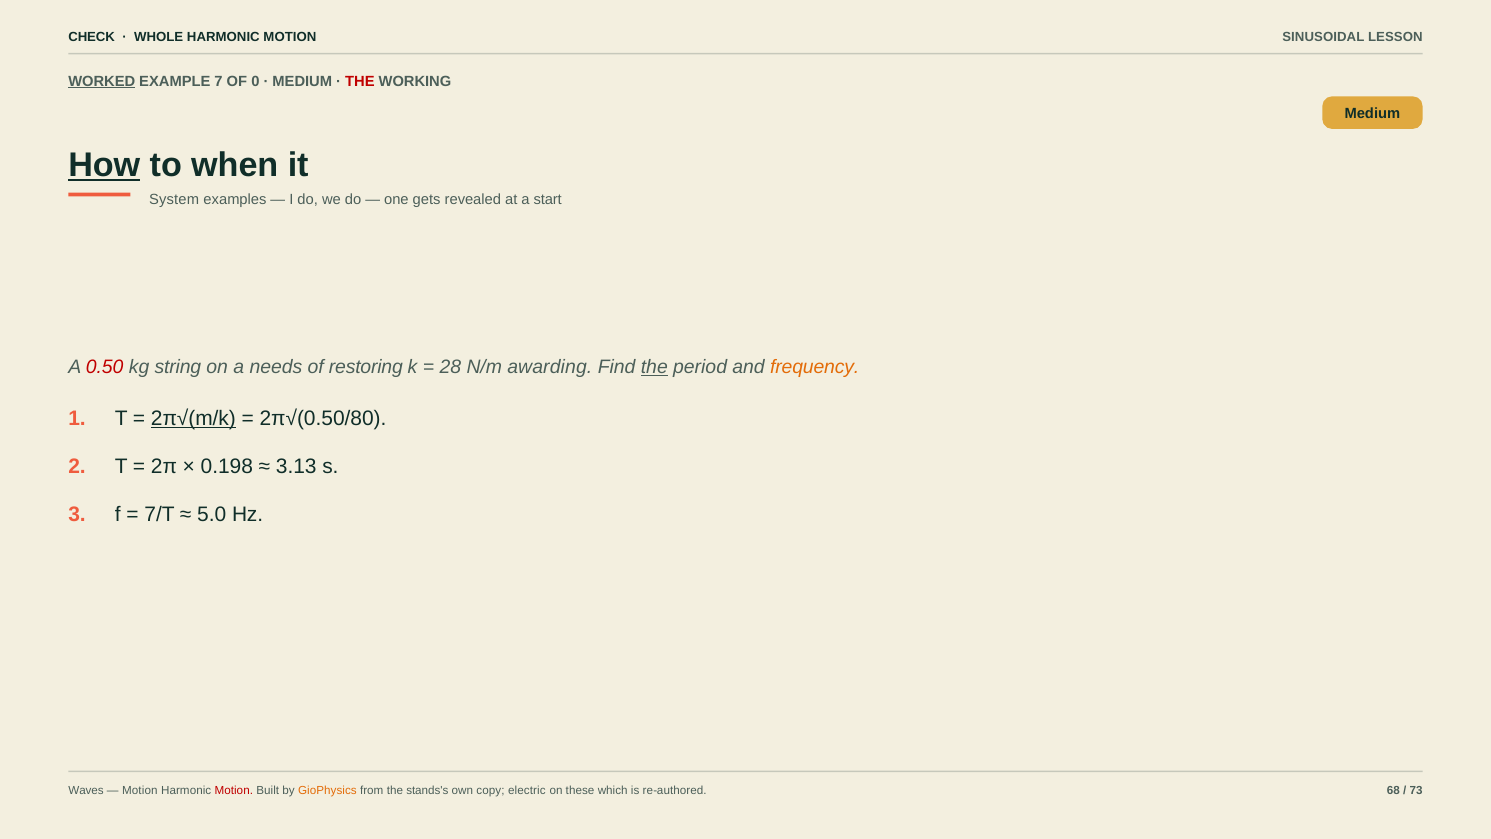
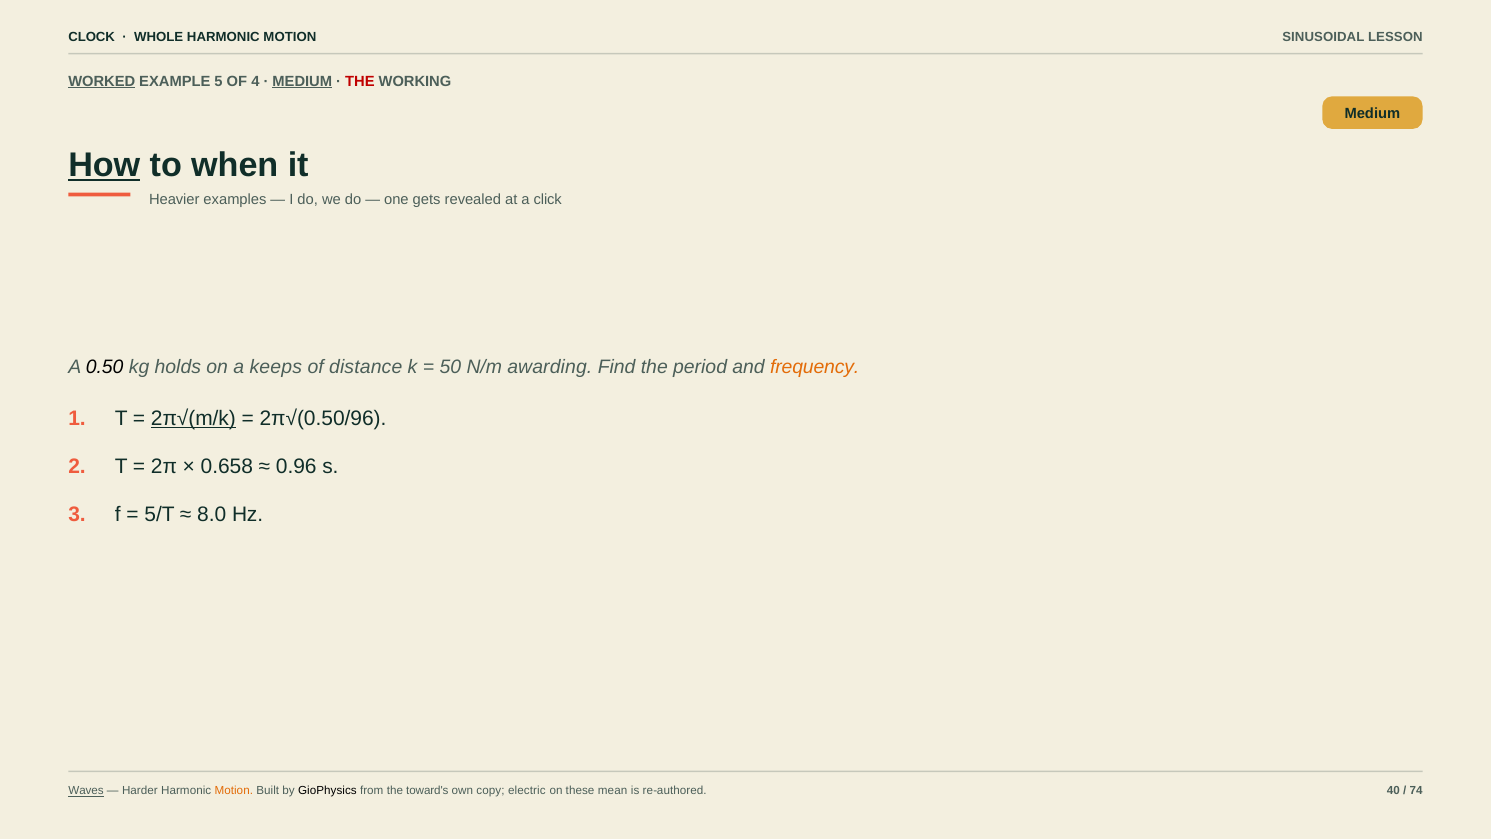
CHECK: CHECK -> CLOCK
7: 7 -> 5
0: 0 -> 4
MEDIUM at (302, 81) underline: none -> present
System: System -> Heavier
start: start -> click
0.50 colour: red -> black
string: string -> holds
needs: needs -> keeps
restoring: restoring -> distance
28: 28 -> 50
the at (654, 367) underline: present -> none
2π√(0.50/80: 2π√(0.50/80 -> 2π√(0.50/96
0.198: 0.198 -> 0.658
3.13: 3.13 -> 0.96
7/T: 7/T -> 5/T
5.0: 5.0 -> 8.0
Waves underline: none -> present
Motion at (140, 791): Motion -> Harder
Motion at (234, 791) colour: red -> orange
GioPhysics colour: orange -> black
stands's: stands's -> toward's
which: which -> mean
68: 68 -> 40
73: 73 -> 74
